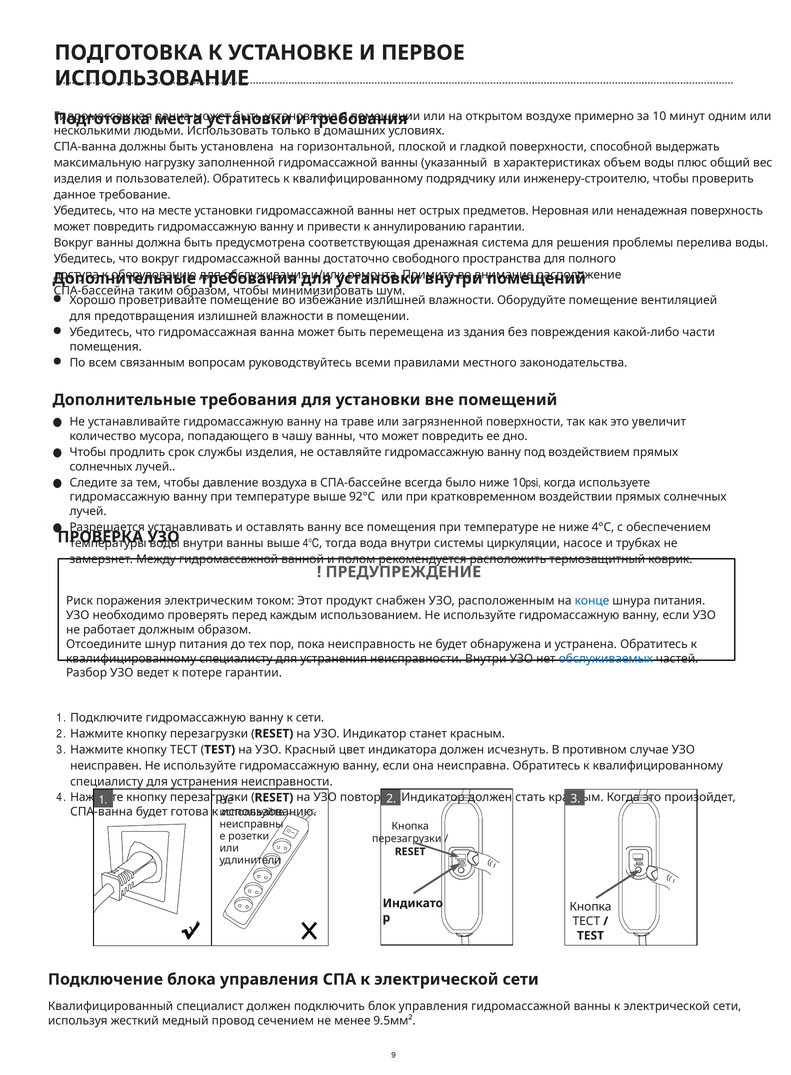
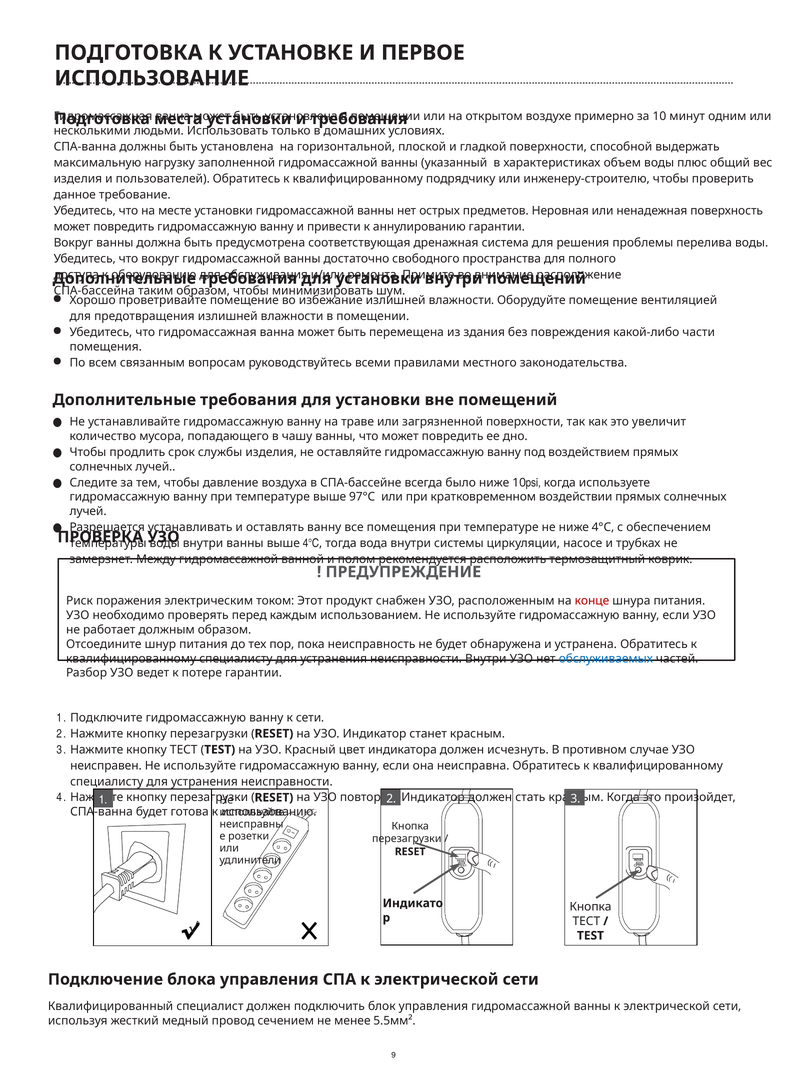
92°C: 92°C -> 97°C
конце colour: blue -> red
9.5мм²: 9.5мм² -> 5.5мм²
